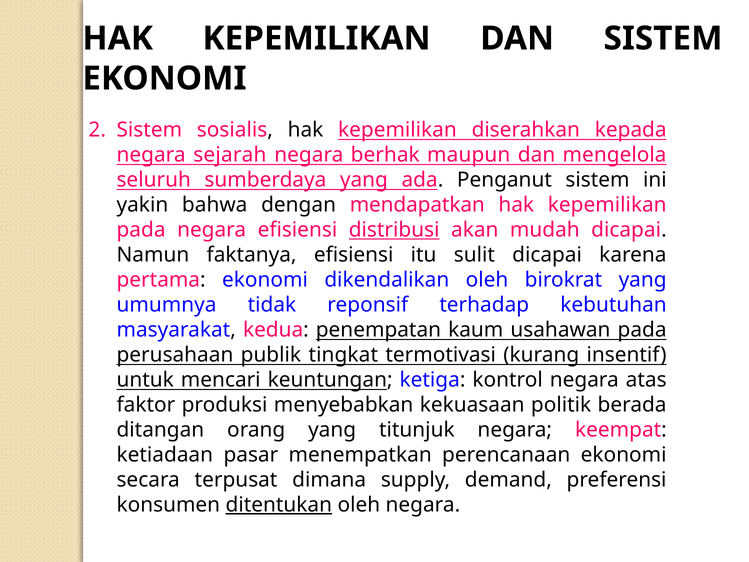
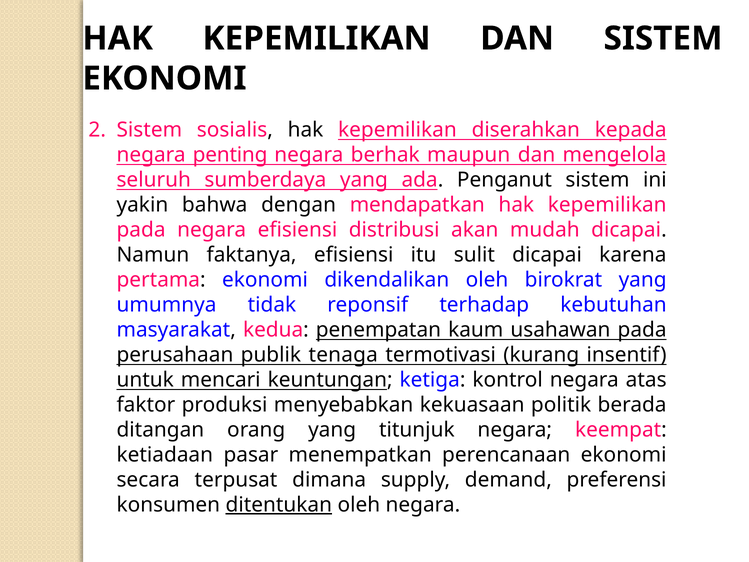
sejarah: sejarah -> penting
distribusi underline: present -> none
tingkat: tingkat -> tenaga
